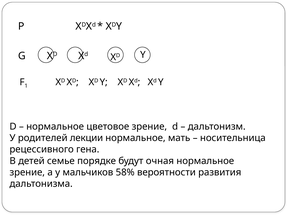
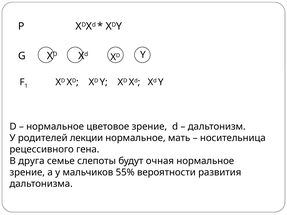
детей: детей -> друга
порядке: порядке -> слепоты
58%: 58% -> 55%
